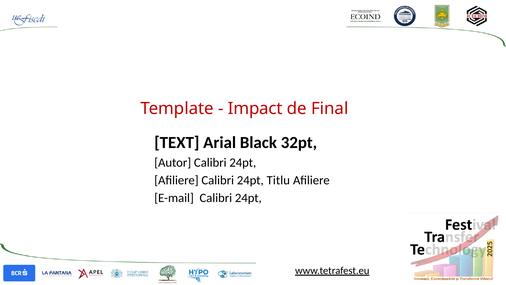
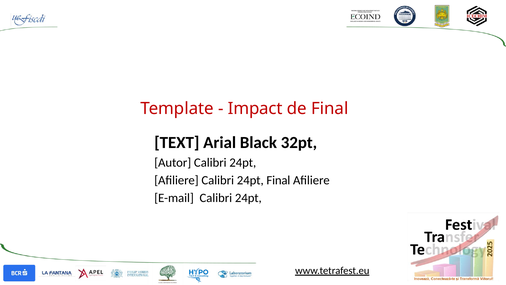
24pt Titlu: Titlu -> Final
